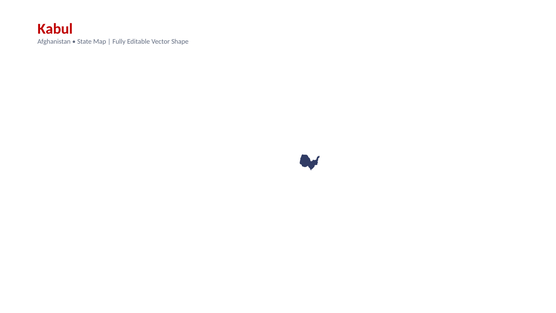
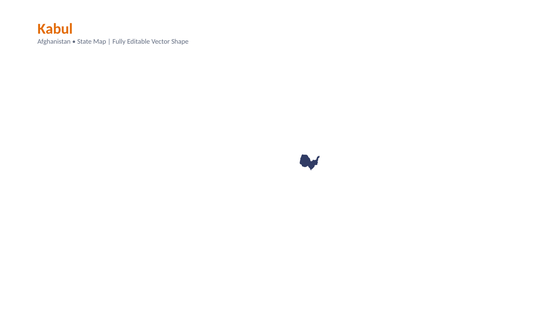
Kabul colour: red -> orange
